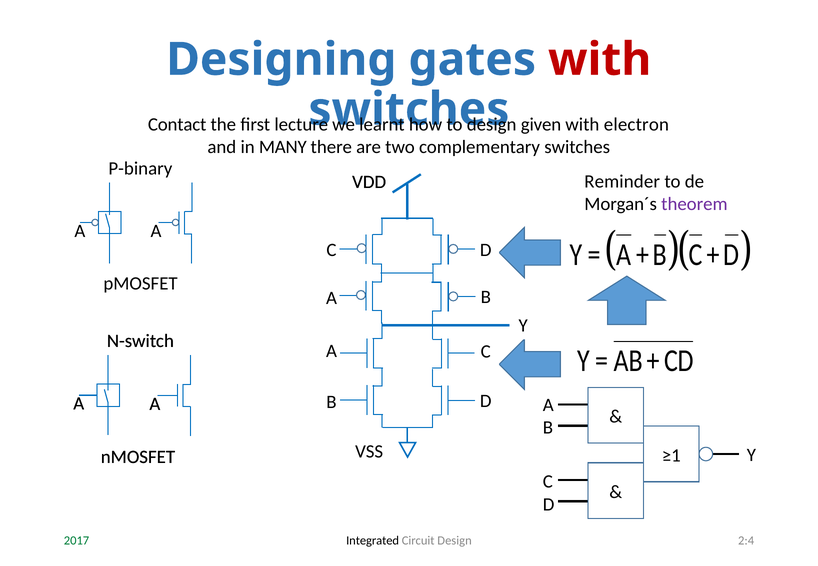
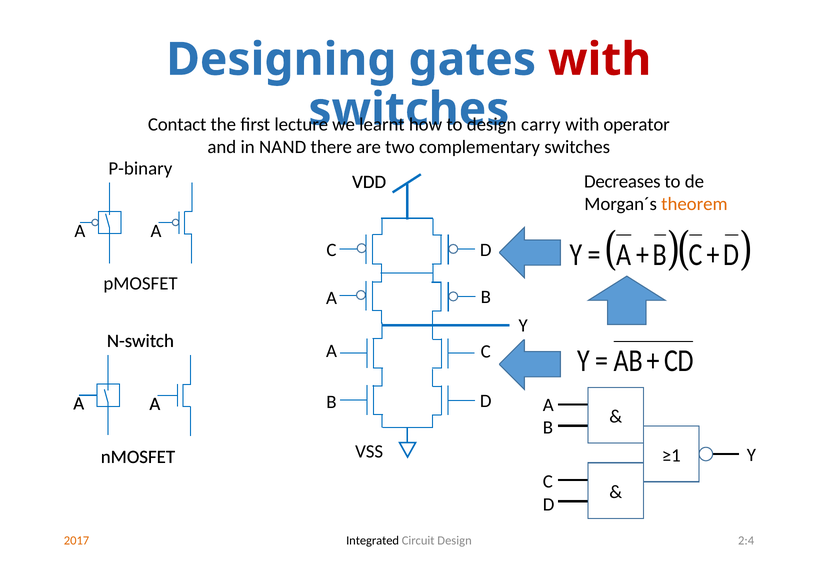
given: given -> carry
electron: electron -> operator
MANY: MANY -> NAND
Reminder: Reminder -> Decreases
theorem colour: purple -> orange
2017 colour: green -> orange
